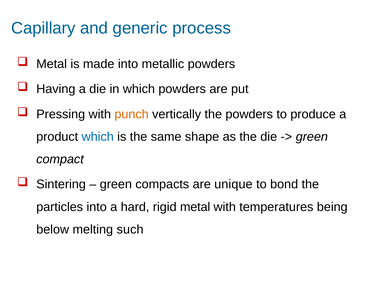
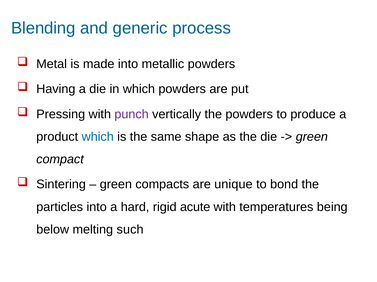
Capillary: Capillary -> Blending
punch colour: orange -> purple
rigid metal: metal -> acute
